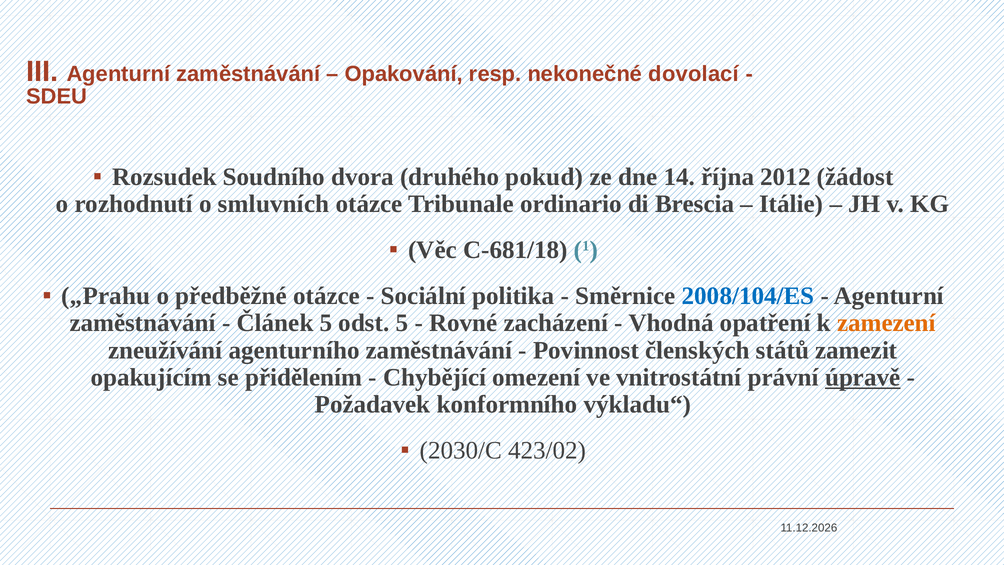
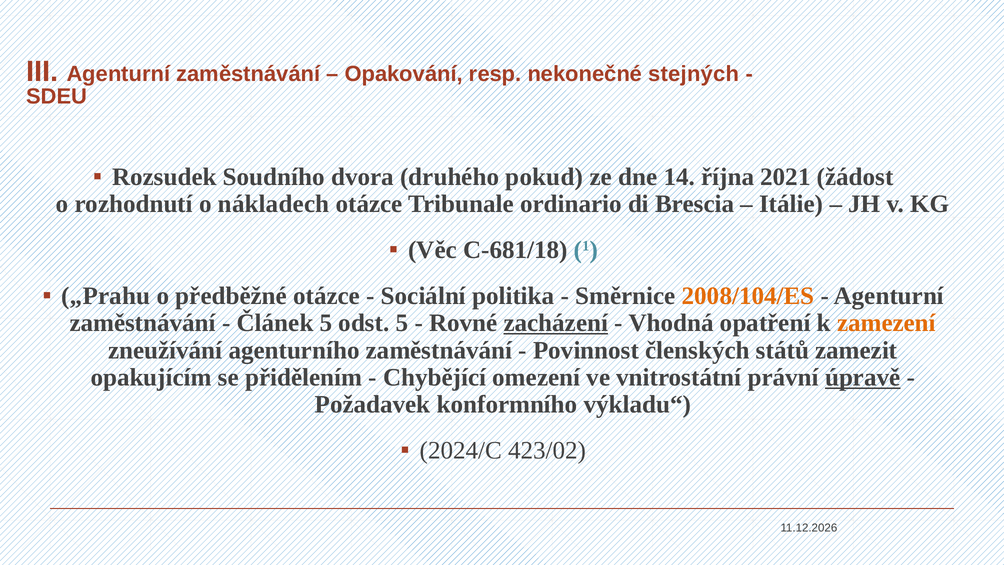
dovolací: dovolací -> stejných
2012: 2012 -> 2021
smluvních: smluvních -> nákladech
2008/104/ES colour: blue -> orange
zacházení underline: none -> present
2030/C: 2030/C -> 2024/C
